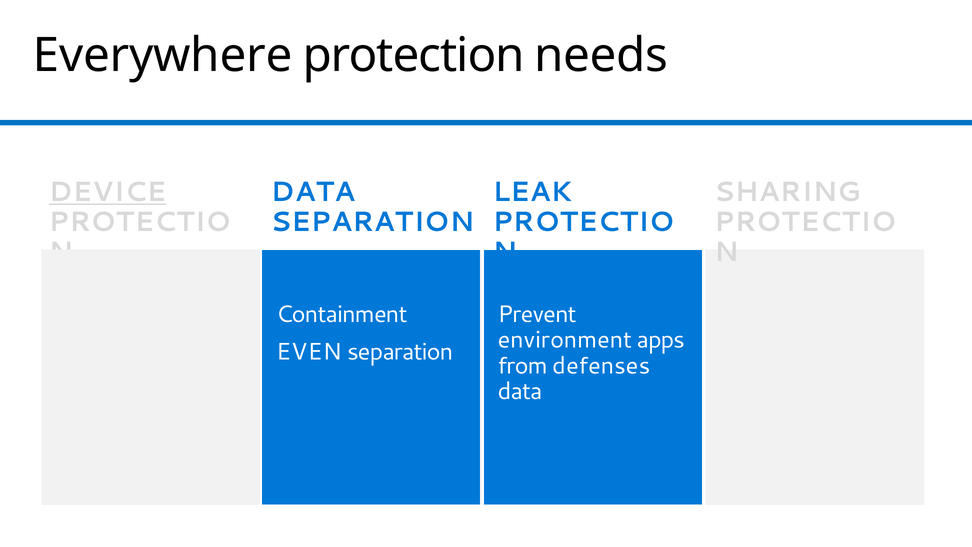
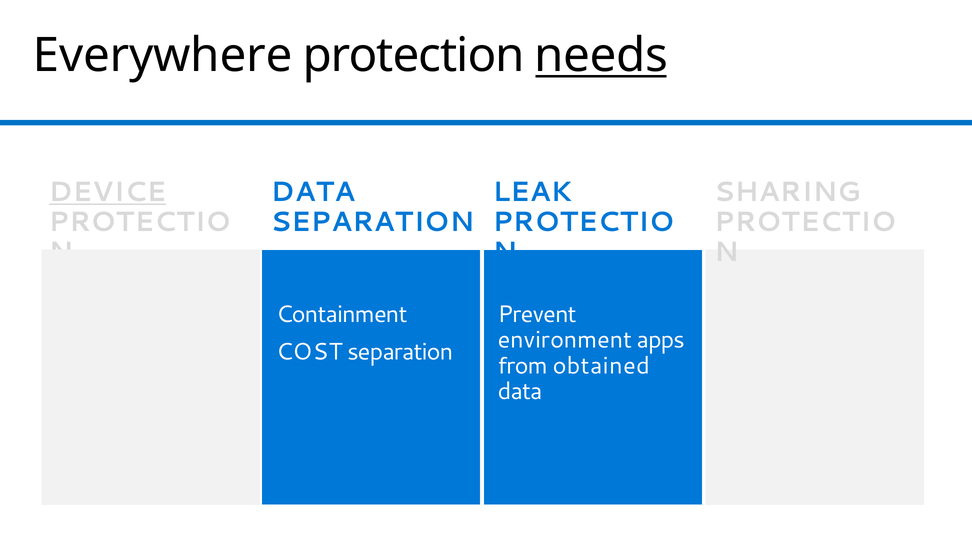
needs underline: none -> present
EVEN: EVEN -> COST
defenses: defenses -> obtained
